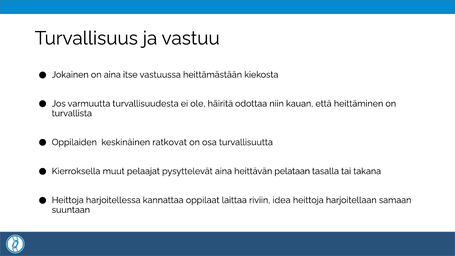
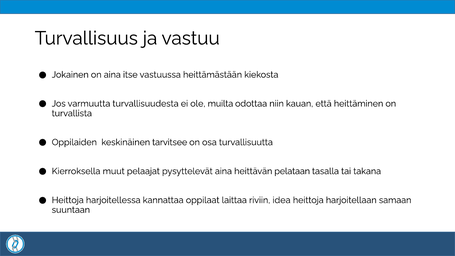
häiritä: häiritä -> muilta
ratkovat: ratkovat -> tarvitsee
